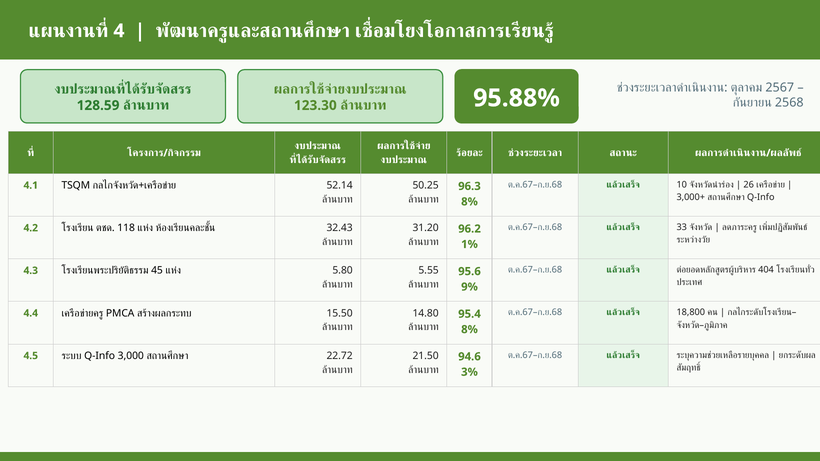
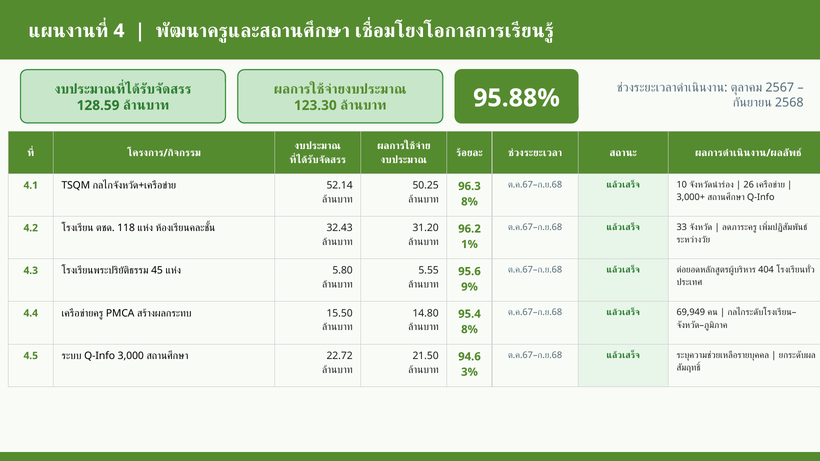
18,800: 18,800 -> 69,949
